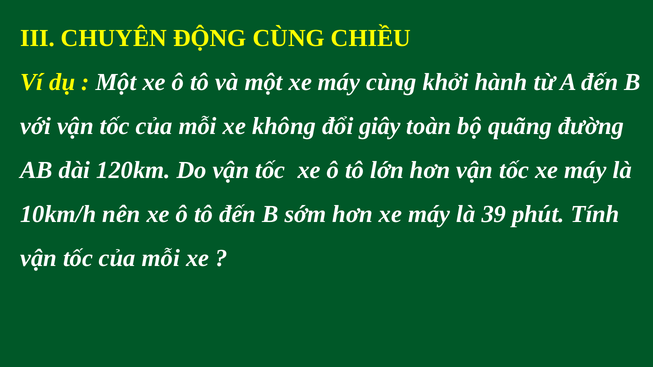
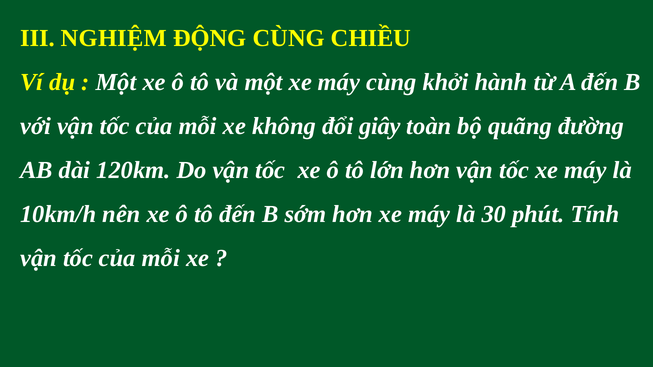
CHUYÊN: CHUYÊN -> NGHIỆM
39: 39 -> 30
